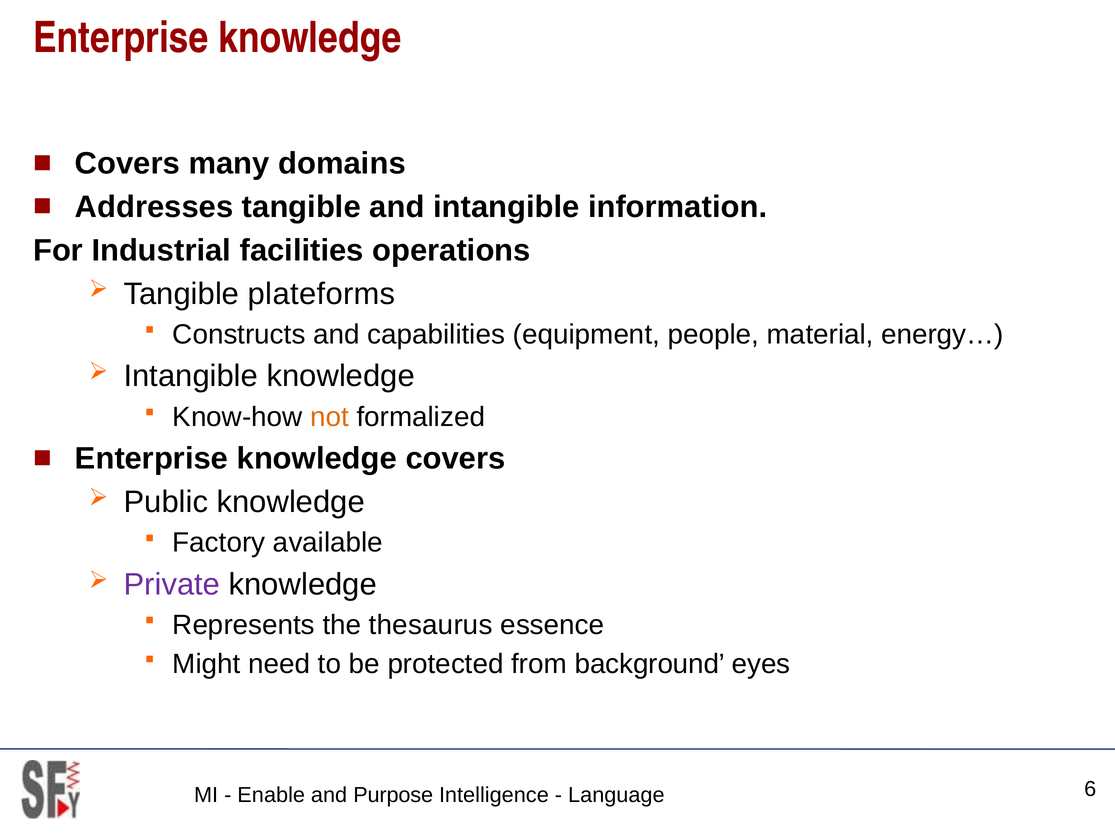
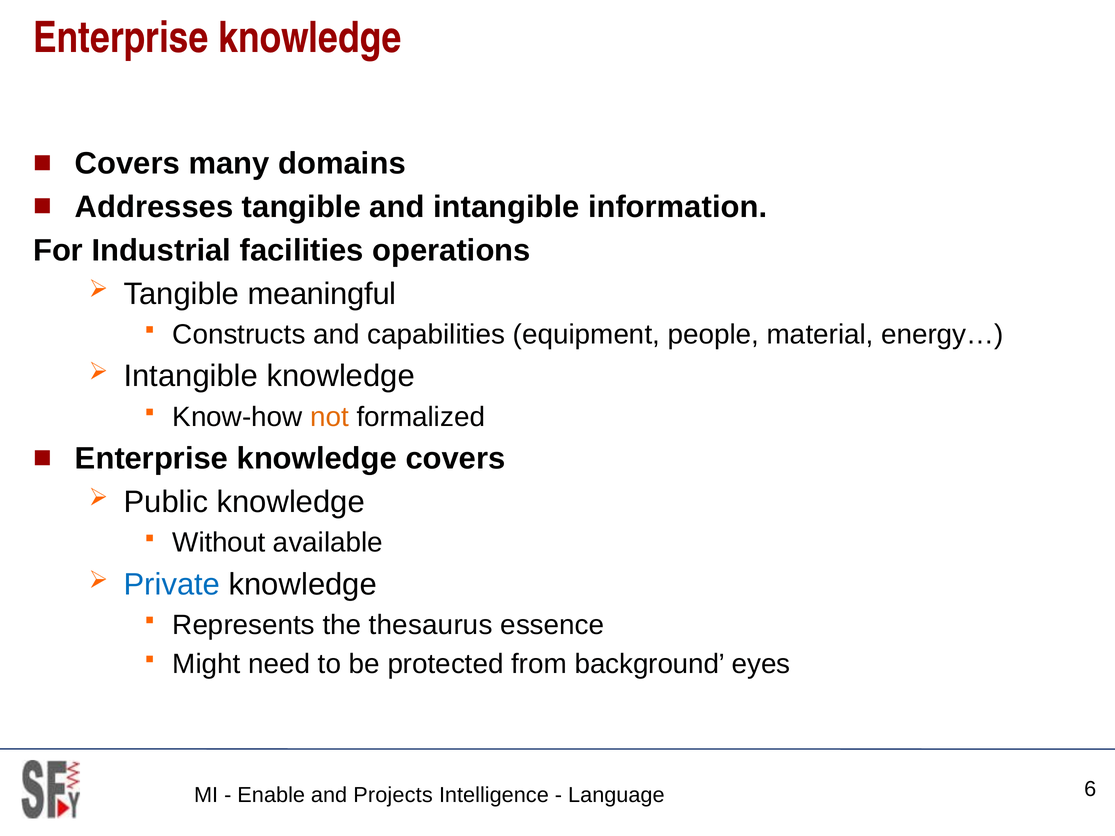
plateforms: plateforms -> meaningful
Factory: Factory -> Without
Private colour: purple -> blue
Purpose: Purpose -> Projects
